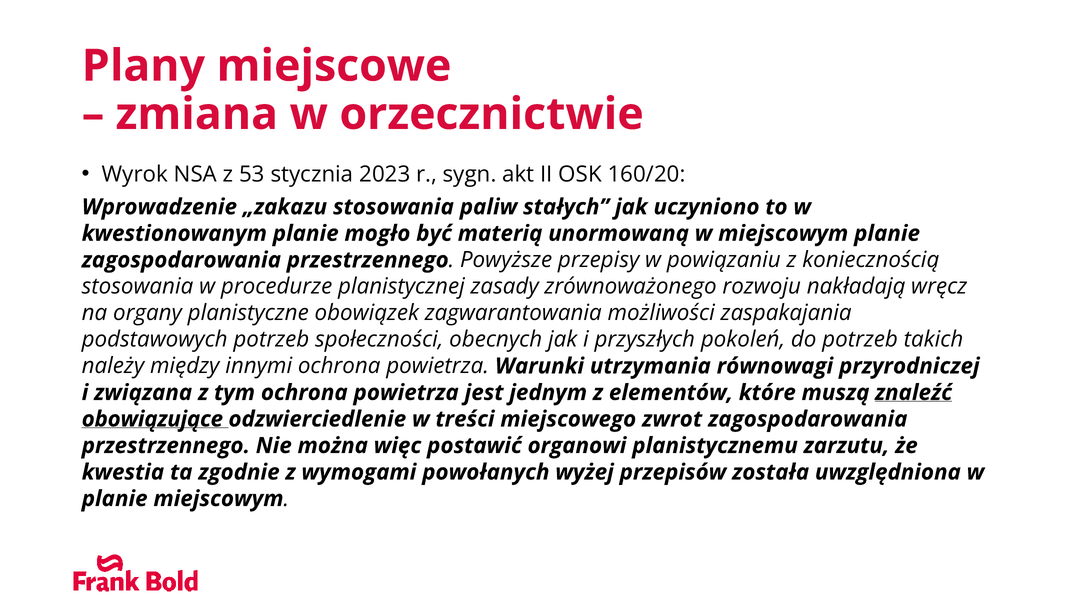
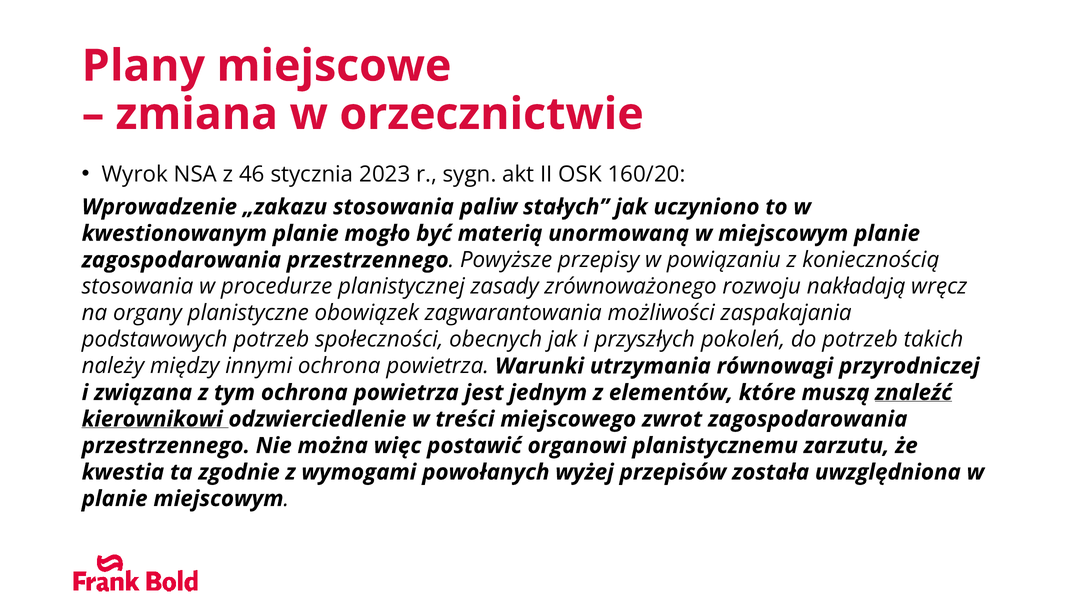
53: 53 -> 46
obowiązujące: obowiązujące -> kierownikowi
